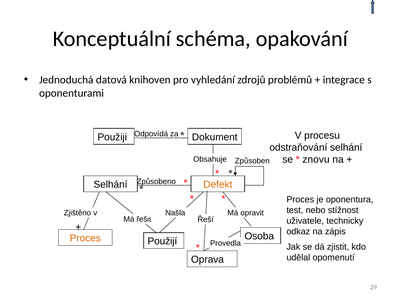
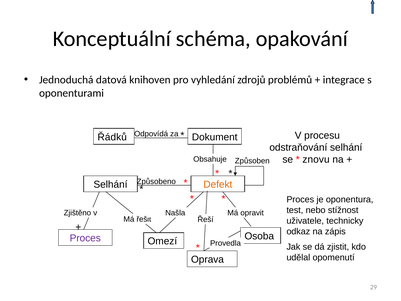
Použiji: Použiji -> Řádků
Proces at (85, 238) colour: orange -> purple
Použijí: Použijí -> Omezí
